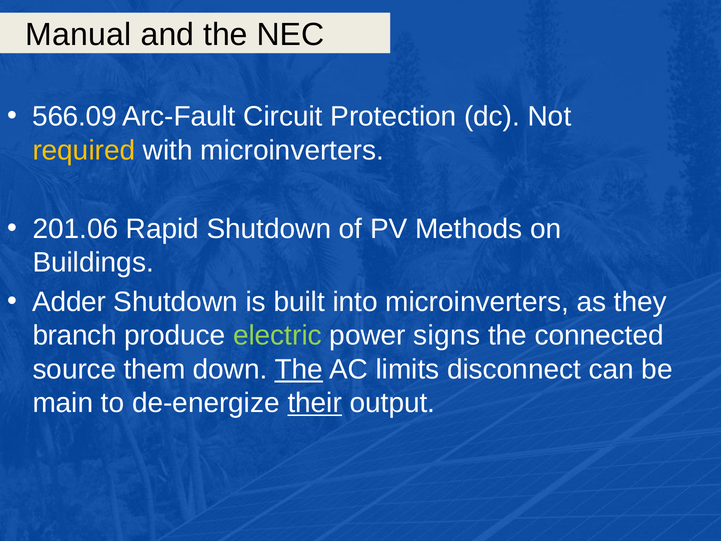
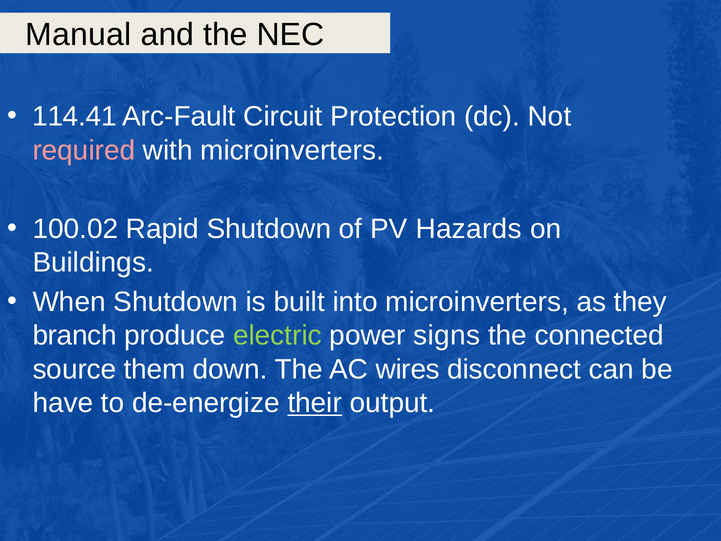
566.09: 566.09 -> 114.41
required colour: yellow -> pink
201.06: 201.06 -> 100.02
Methods: Methods -> Hazards
Adder: Adder -> When
The at (299, 369) underline: present -> none
limits: limits -> wires
main: main -> have
